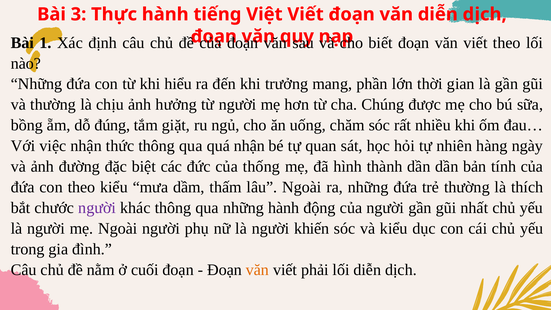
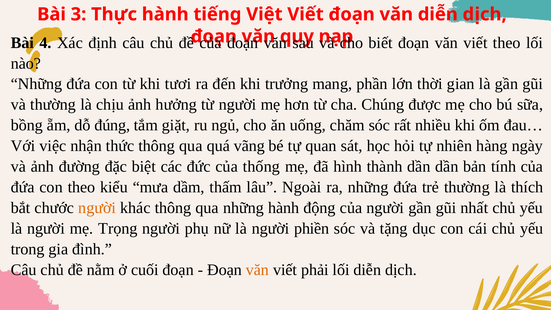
1: 1 -> 4
hiểu: hiểu -> tươi
quá nhận: nhận -> vãng
người at (97, 208) colour: purple -> orange
mẹ Ngoài: Ngoài -> Trọng
khiến: khiến -> phiền
và kiểu: kiểu -> tặng
